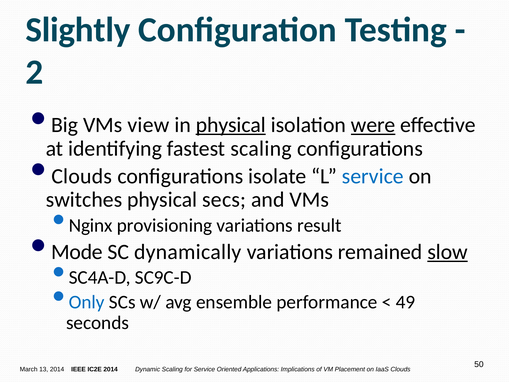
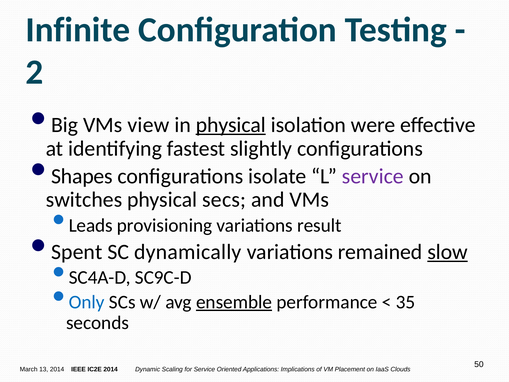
Slightly: Slightly -> Infinite
were underline: present -> none
fastest scaling: scaling -> slightly
Clouds at (82, 176): Clouds -> Shapes
service at (373, 176) colour: blue -> purple
Nginx: Nginx -> Leads
Mode: Mode -> Spent
ensemble underline: none -> present
49: 49 -> 35
